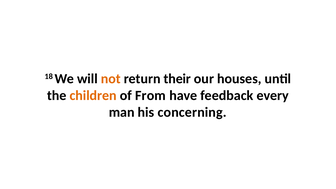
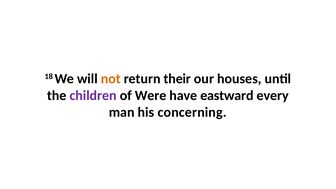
children colour: orange -> purple
From: From -> Were
feedback: feedback -> eastward
